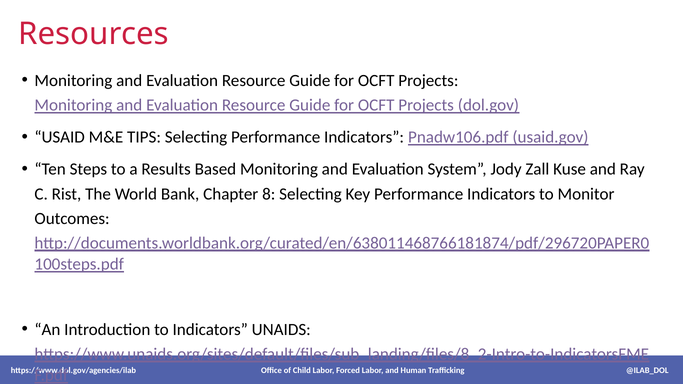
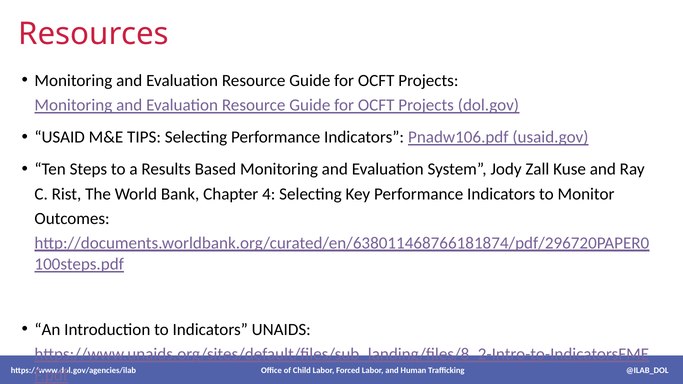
8: 8 -> 4
